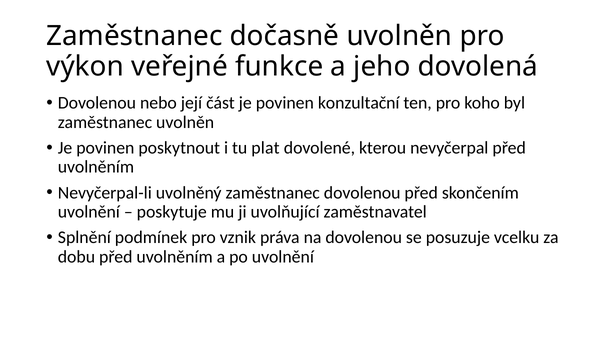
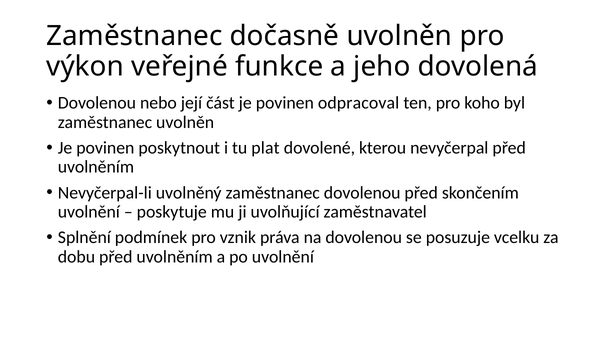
konzultační: konzultační -> odpracoval
